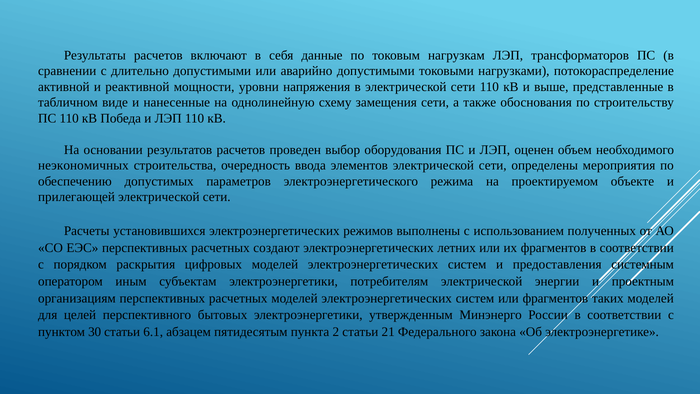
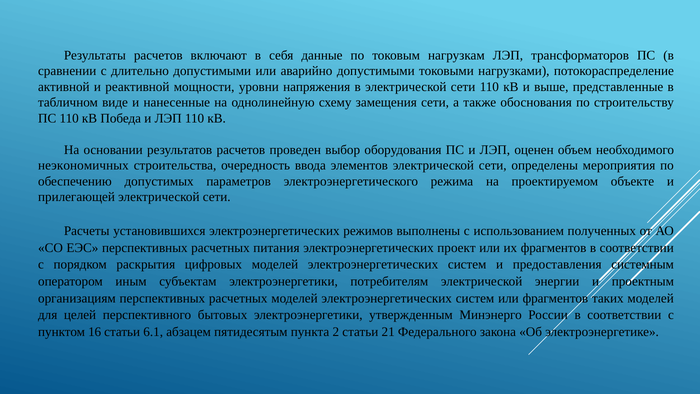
создают: создают -> питания
летних: летних -> проект
30: 30 -> 16
